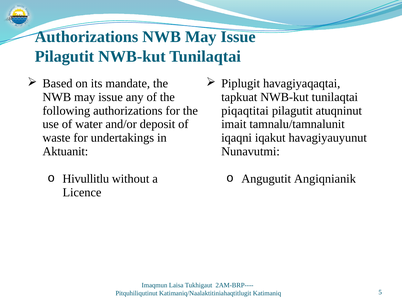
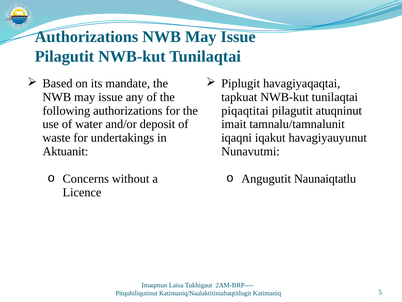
Hivullitlu: Hivullitlu -> Concerns
Angiqnianik: Angiqnianik -> Naunaiqtatlu
